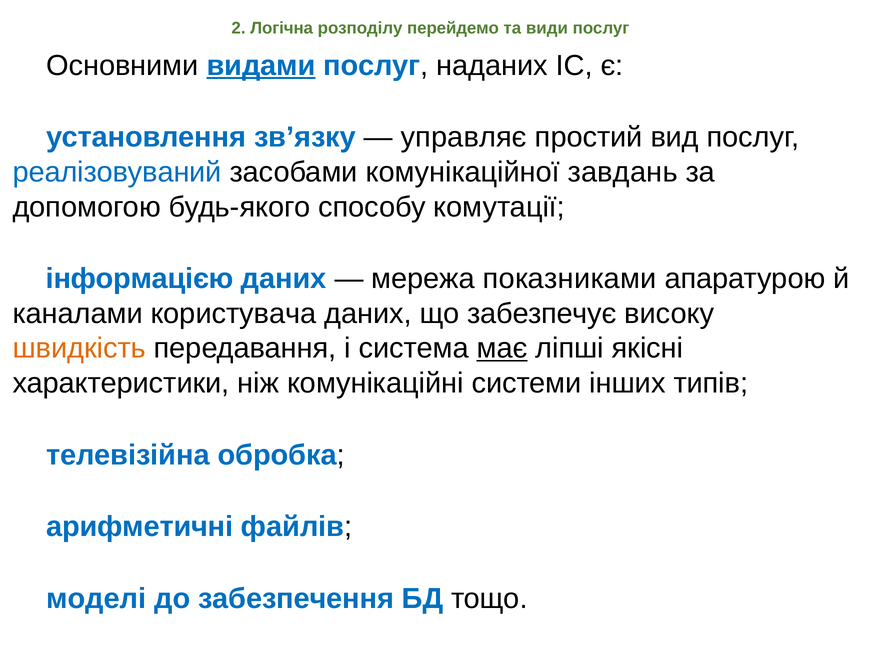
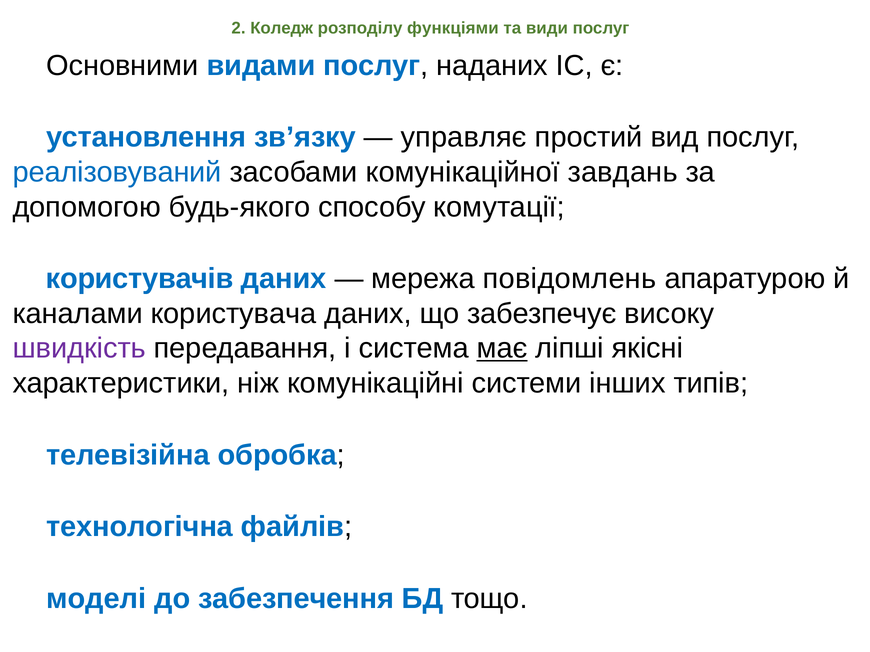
Логічна: Логічна -> Коледж
перейдемо: перейдемо -> функціями
видами underline: present -> none
інформацією: інформацією -> користувачів
показниками: показниками -> повідомлень
швидкість colour: orange -> purple
арифметичні: арифметичні -> технологічна
